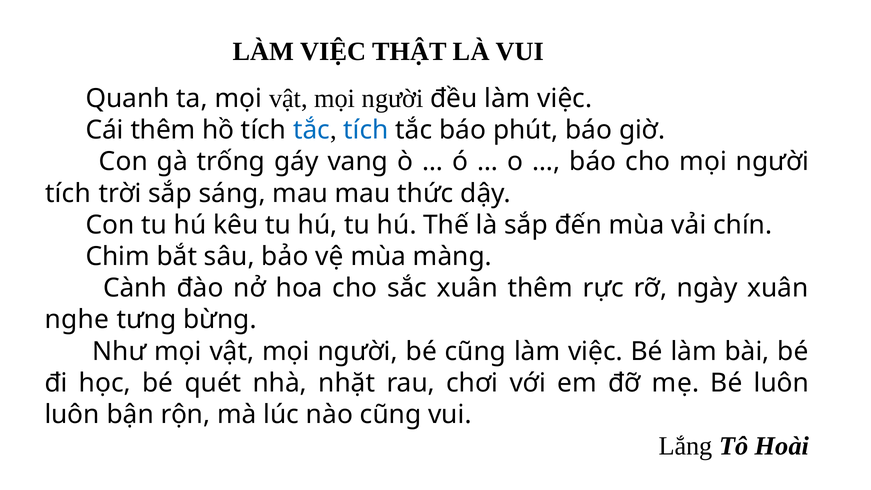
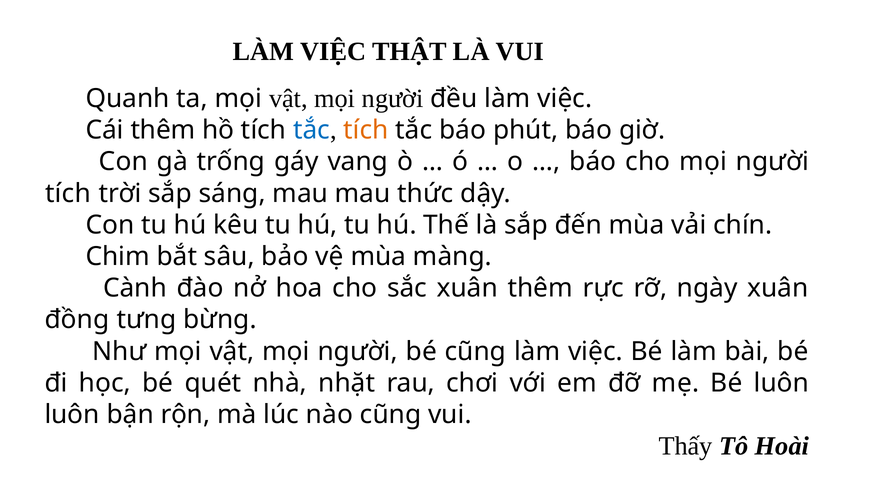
tích at (366, 130) colour: blue -> orange
nghe: nghe -> đồng
Lắng: Lắng -> Thấy
